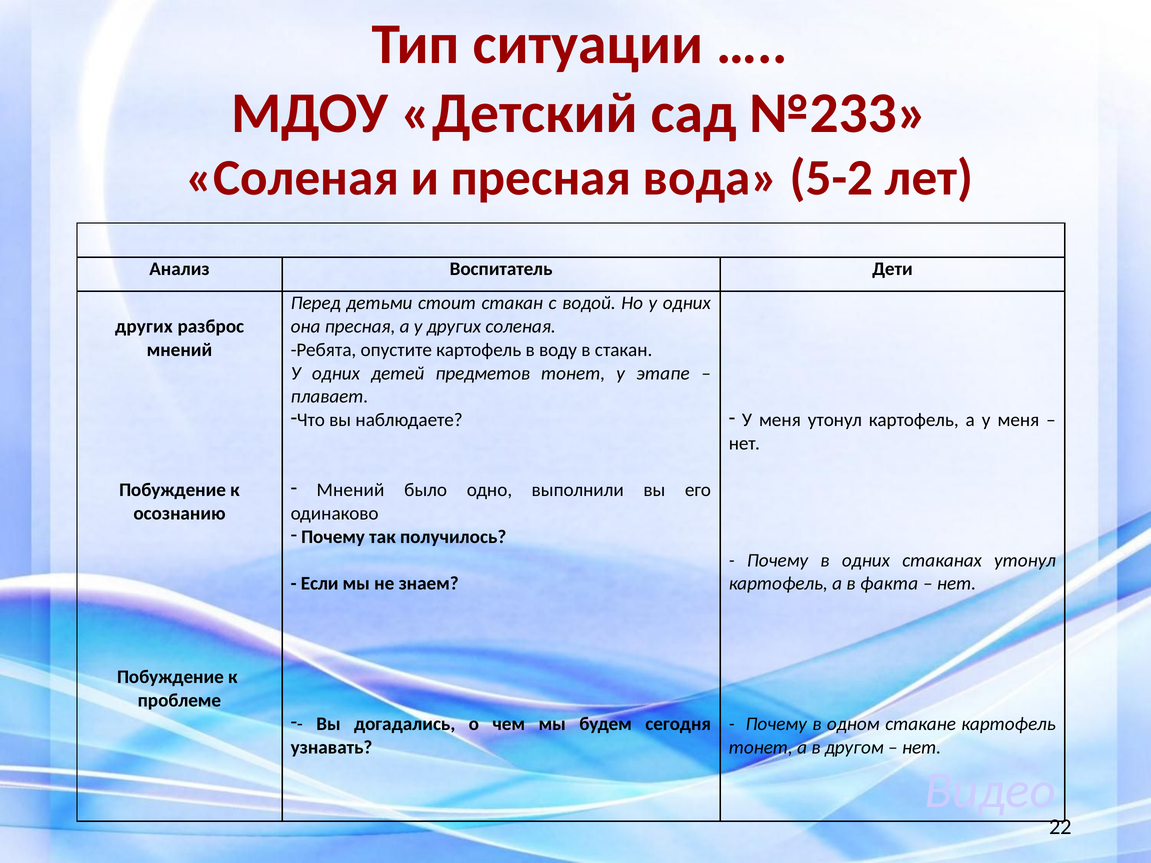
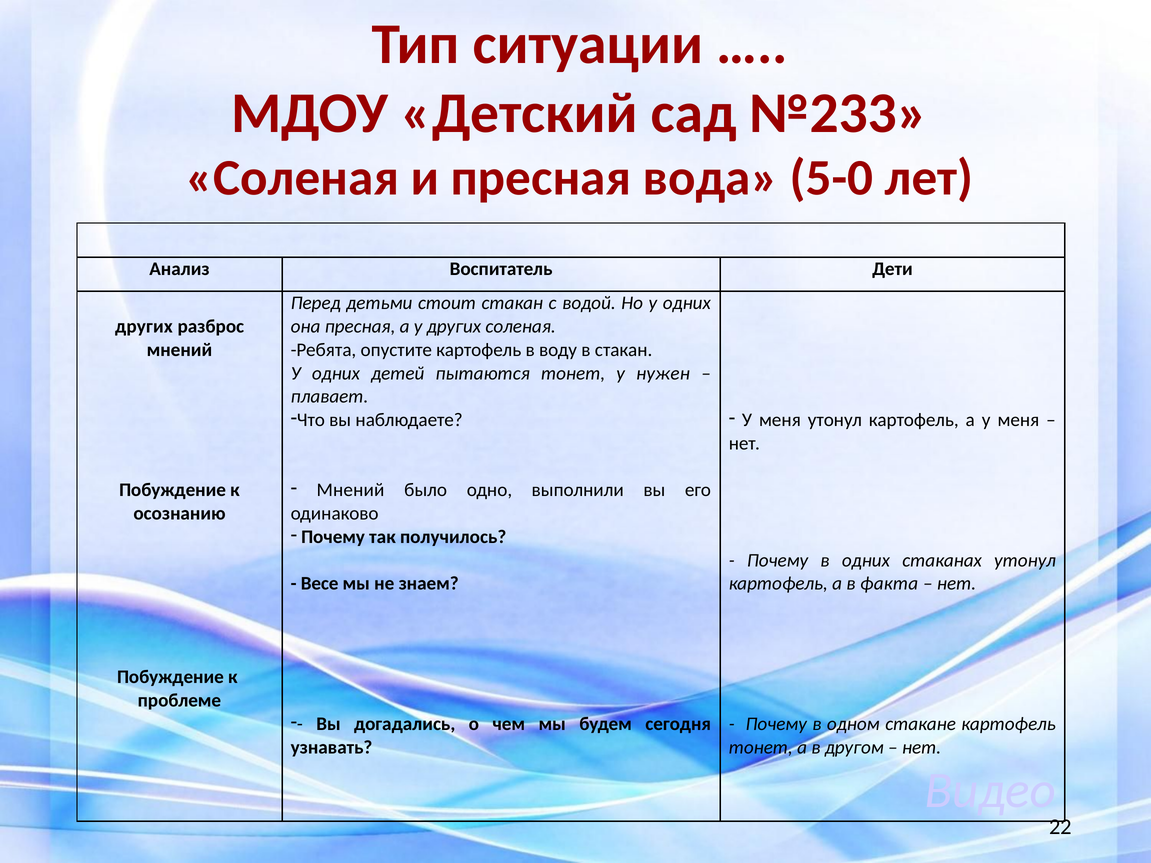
5-2: 5-2 -> 5-0
предметов: предметов -> пытаются
этапе: этапе -> нужен
Если: Если -> Весе
